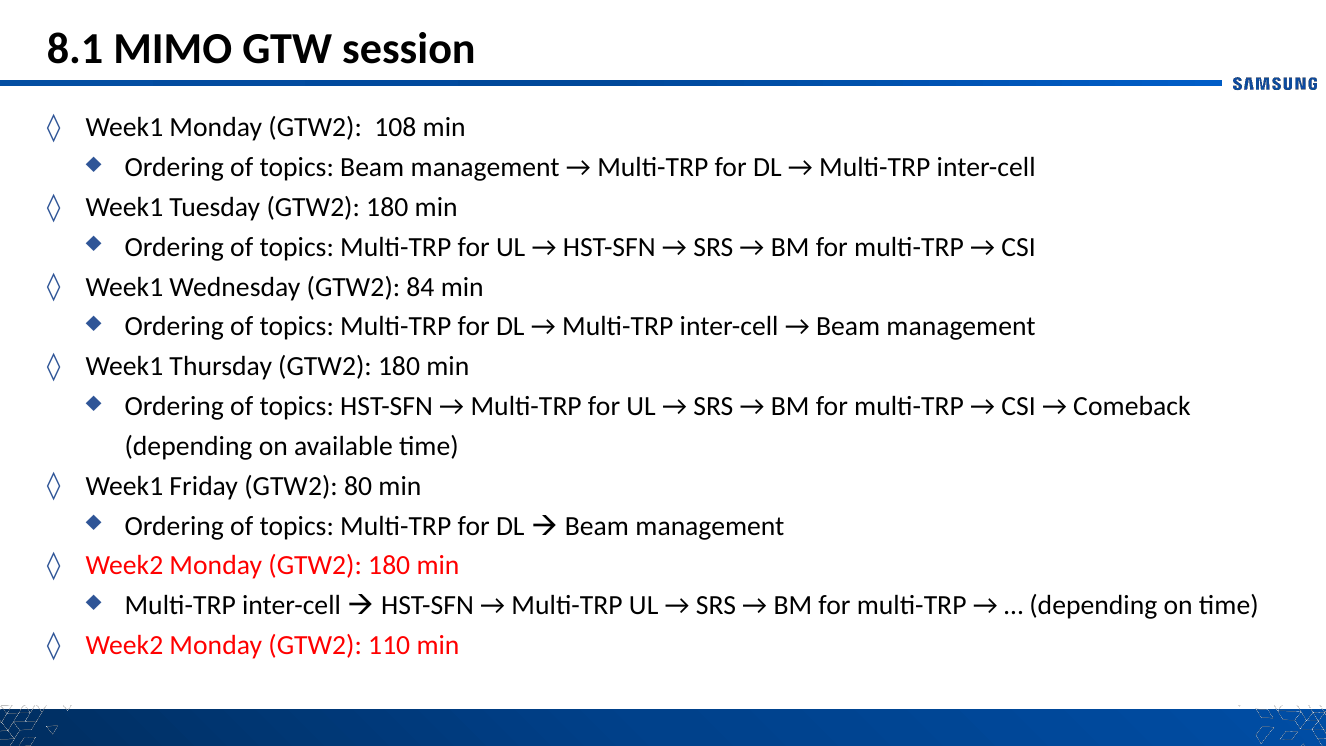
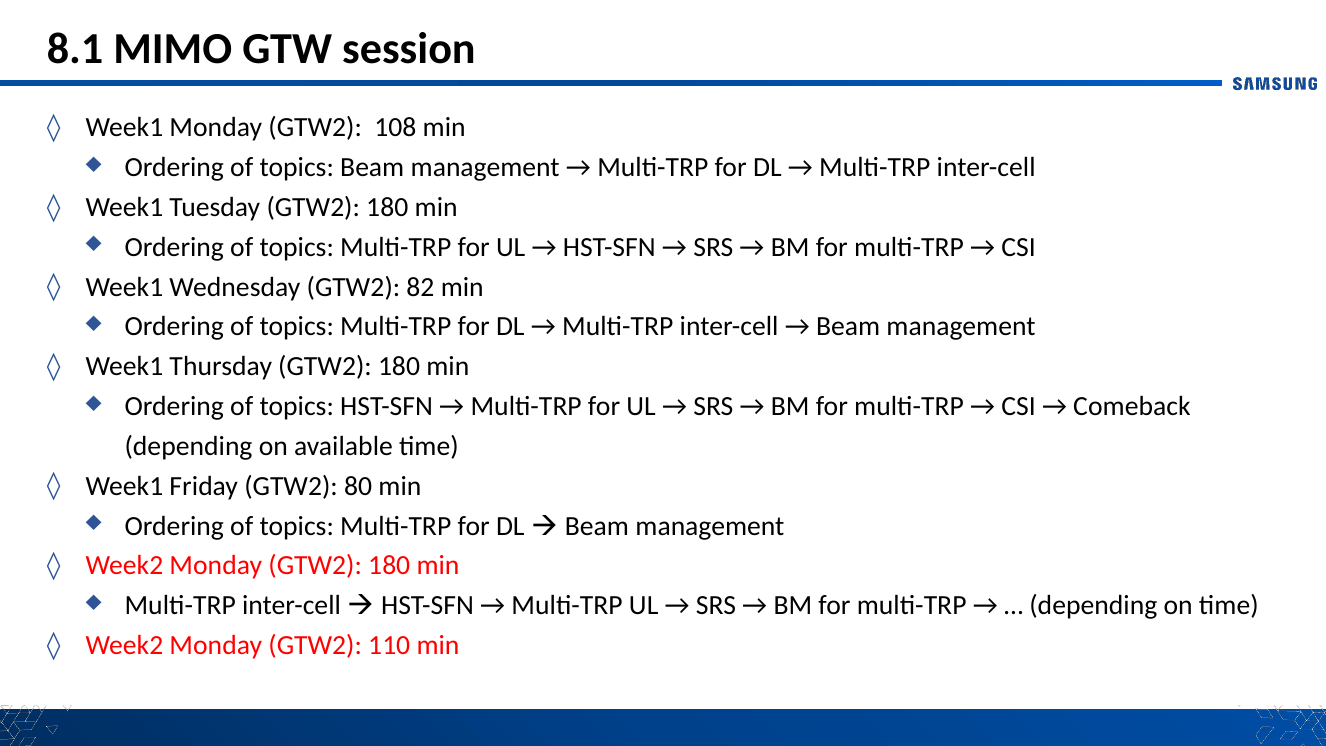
84: 84 -> 82
